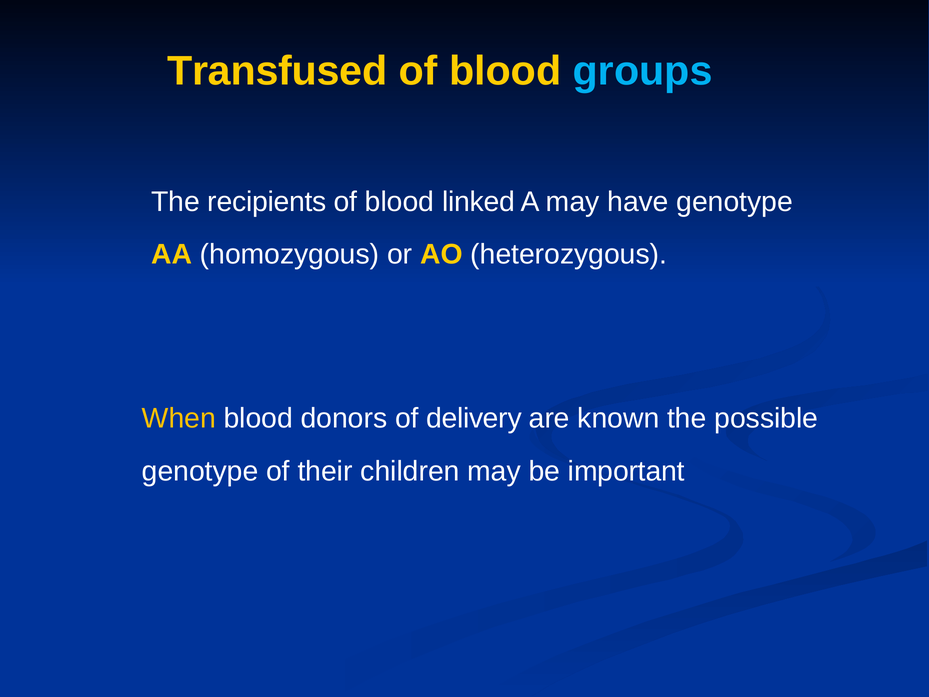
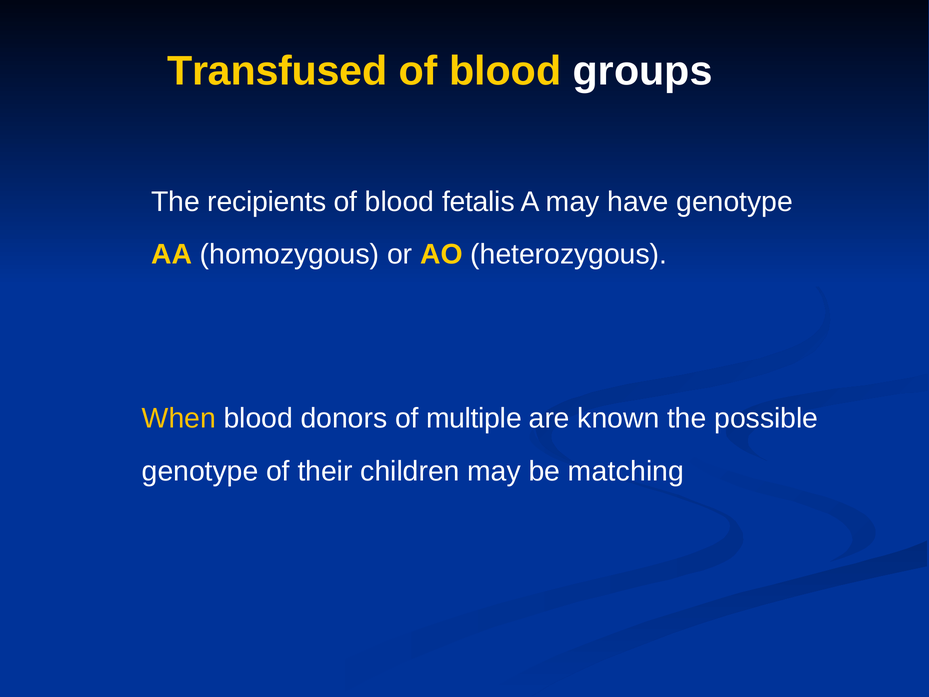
groups colour: light blue -> white
linked: linked -> fetalis
delivery: delivery -> multiple
important: important -> matching
